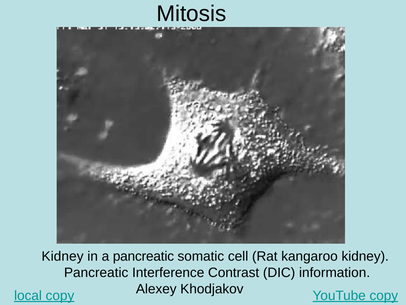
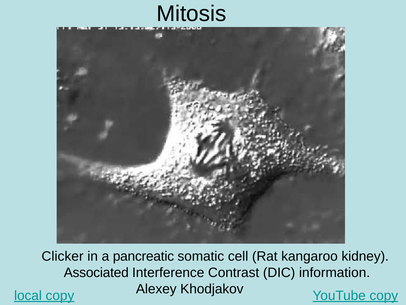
Kidney at (63, 256): Kidney -> Clicker
Pancreatic at (96, 272): Pancreatic -> Associated
